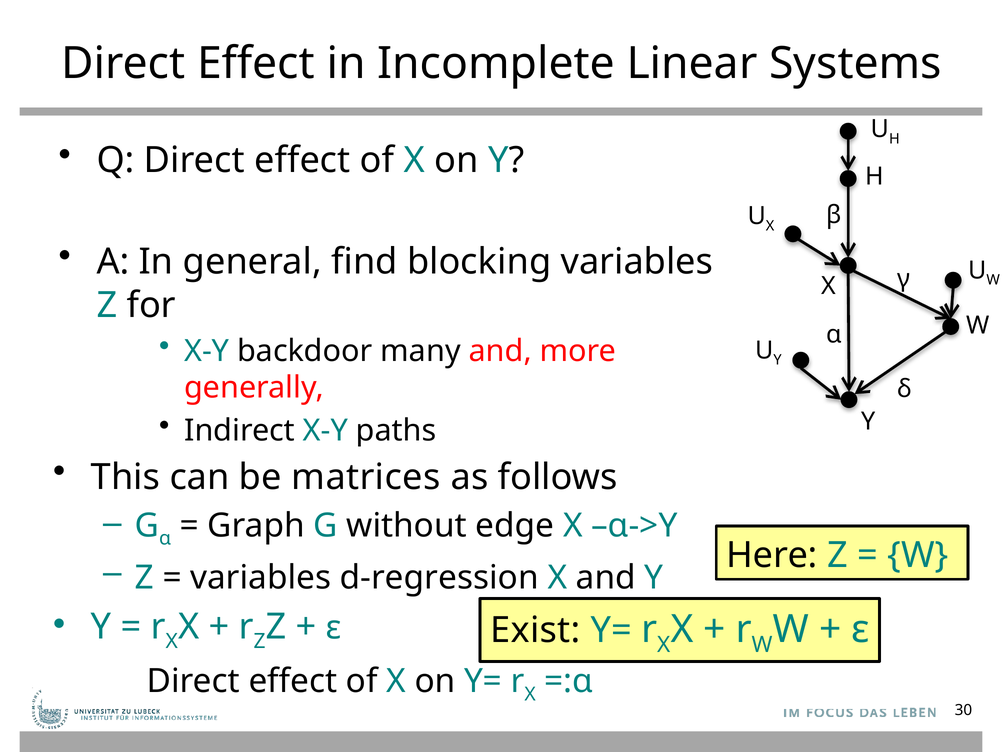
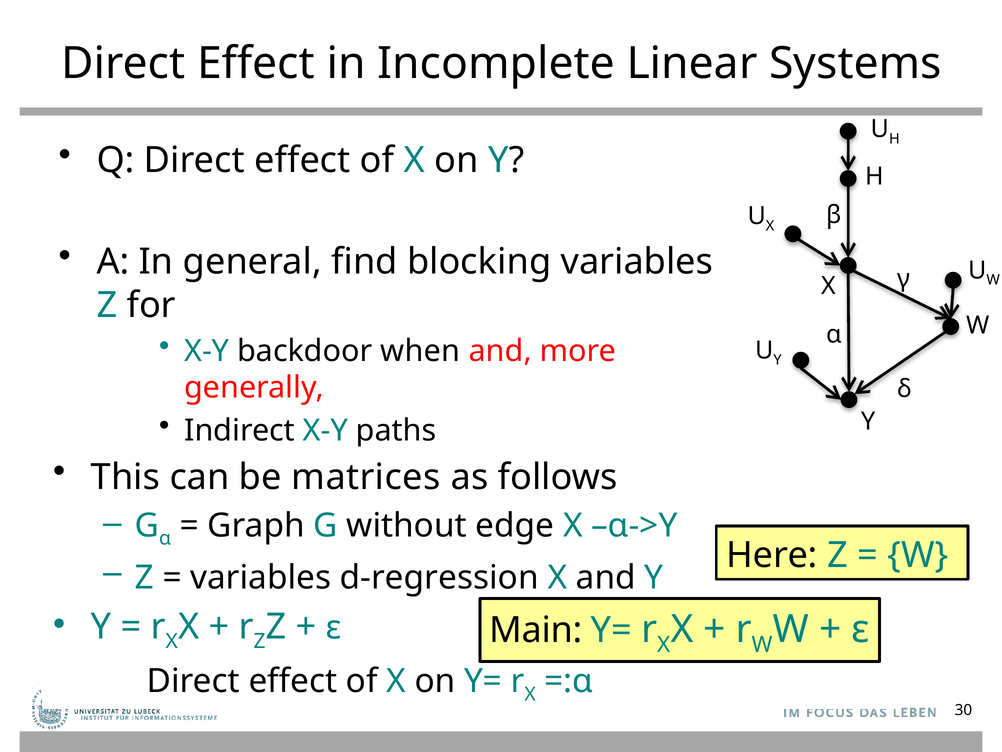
many: many -> when
Exist: Exist -> Main
